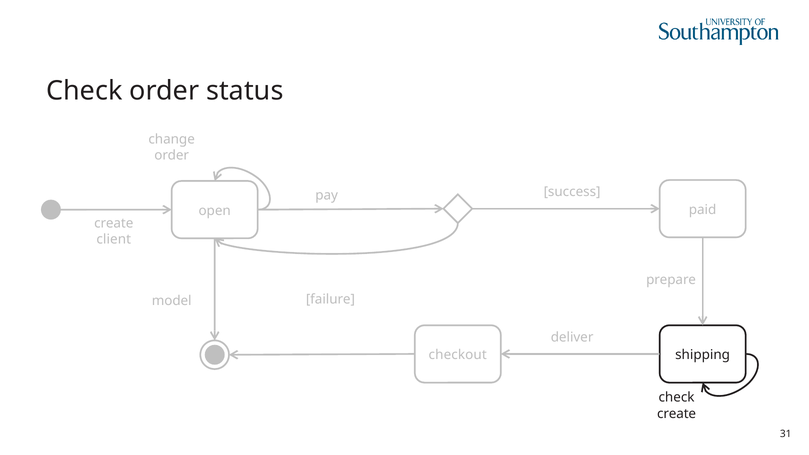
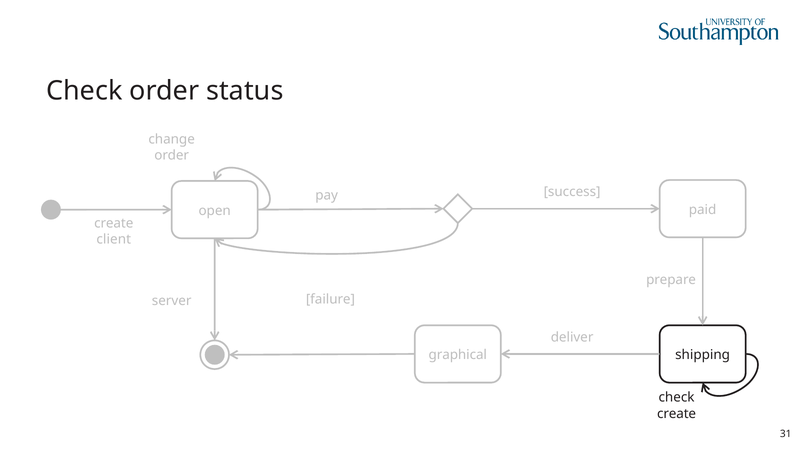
model: model -> server
checkout: checkout -> graphical
